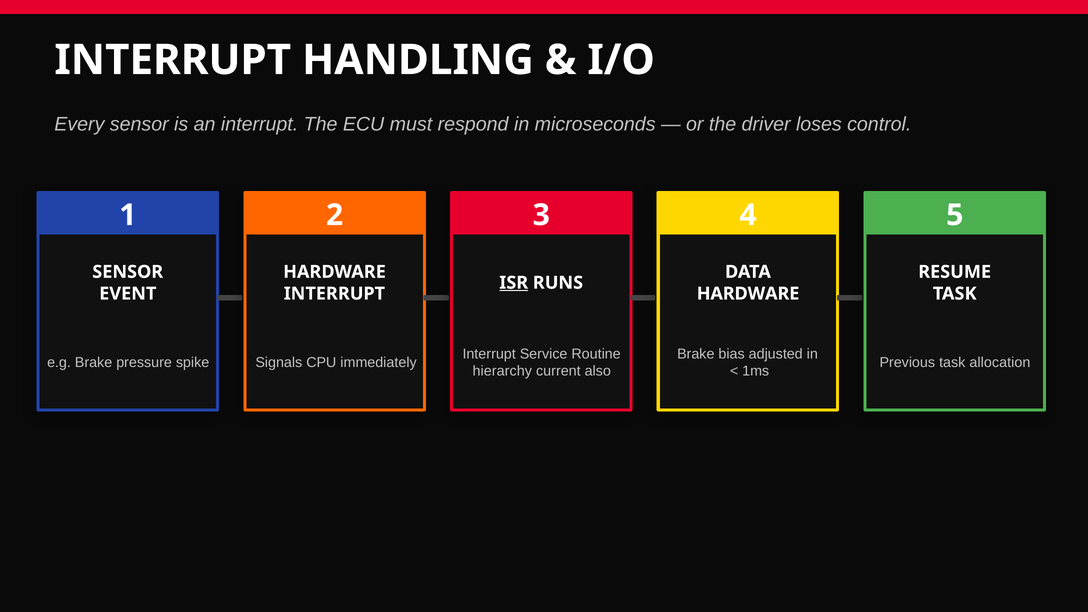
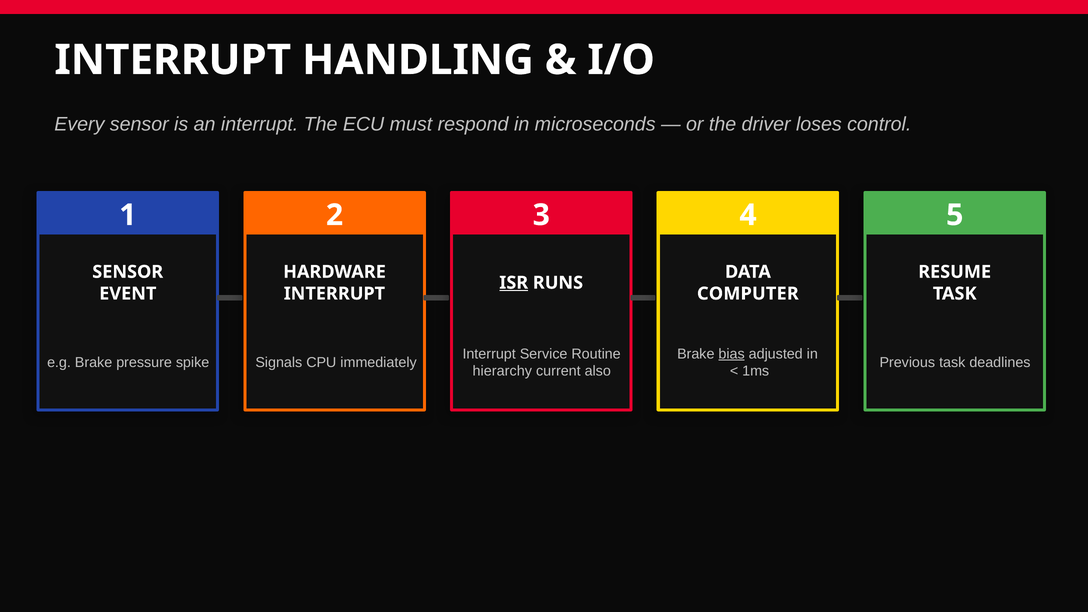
HARDWARE at (748, 294): HARDWARE -> COMPUTER
bias underline: none -> present
allocation: allocation -> deadlines
